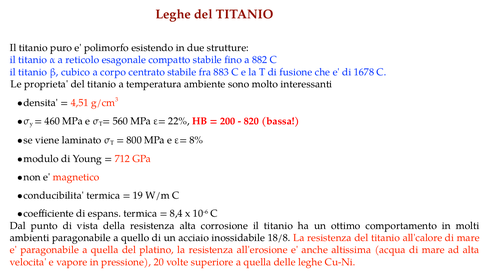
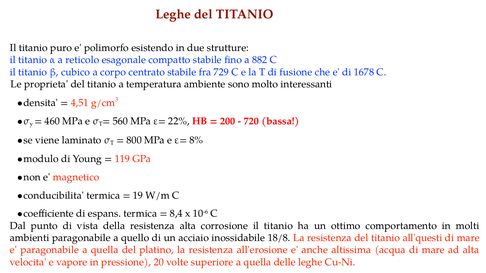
883: 883 -> 729
820: 820 -> 720
712: 712 -> 119
all'calore: all'calore -> all'questi
